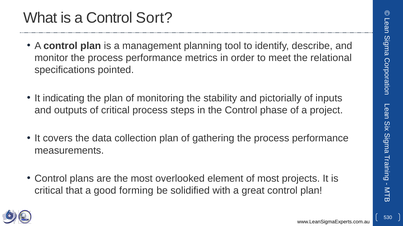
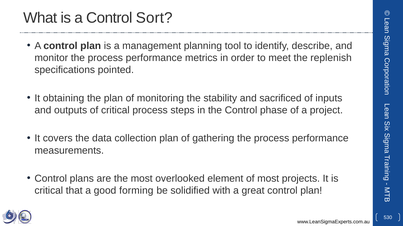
relational: relational -> replenish
indicating: indicating -> obtaining
pictorially: pictorially -> sacrificed
